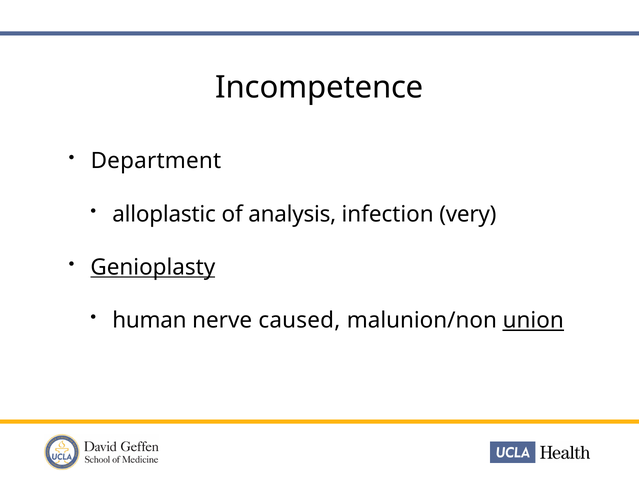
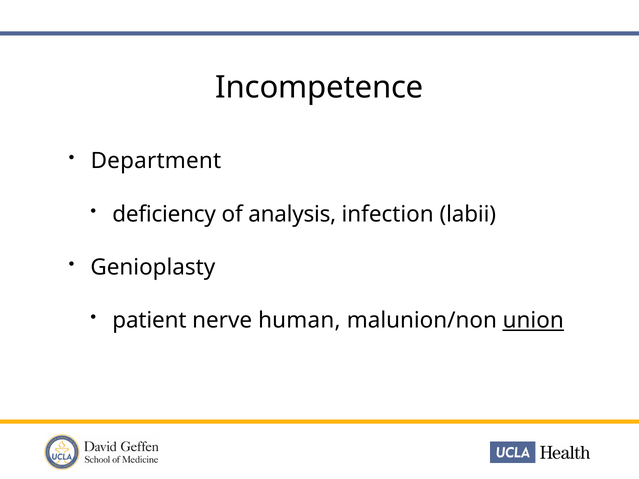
alloplastic: alloplastic -> deficiency
very: very -> labii
Genioplasty underline: present -> none
human: human -> patient
caused: caused -> human
